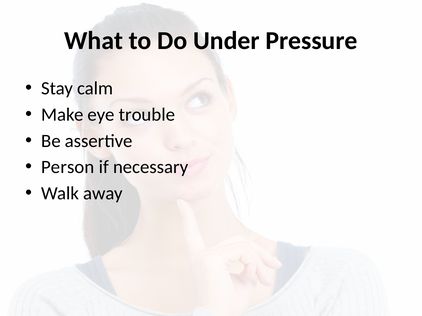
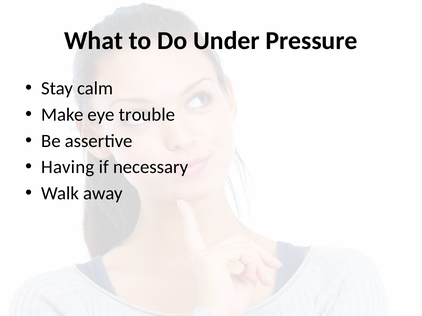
Person: Person -> Having
